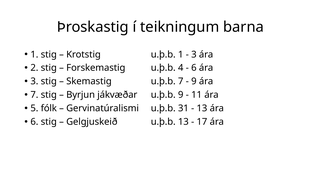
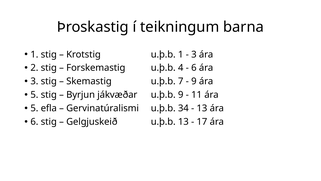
7 at (34, 95): 7 -> 5
fólk: fólk -> efla
31: 31 -> 34
